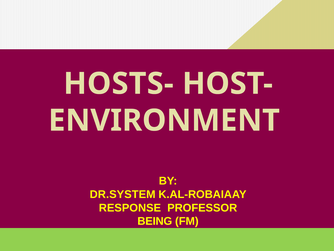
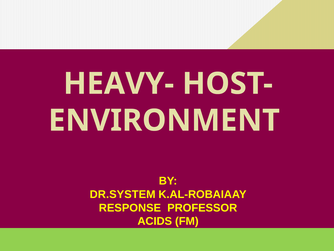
HOSTS-: HOSTS- -> HEAVY-
BEING: BEING -> ACIDS
